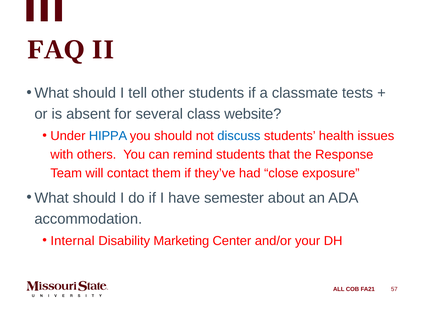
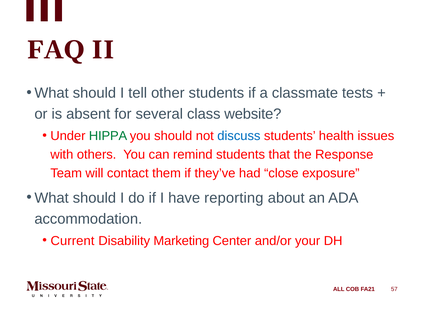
HIPPA colour: blue -> green
semester: semester -> reporting
Internal: Internal -> Current
